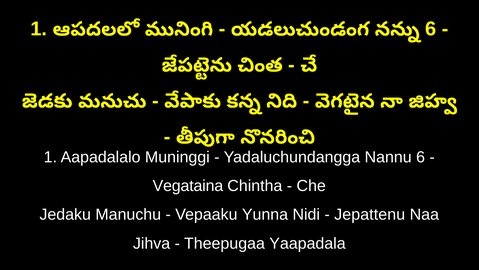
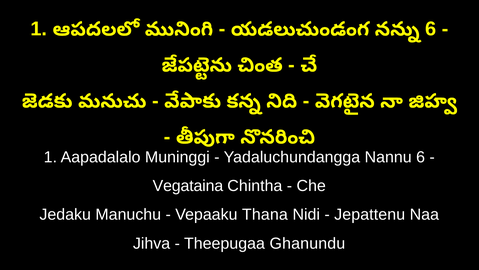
Yunna: Yunna -> Thana
Yaapadala: Yaapadala -> Ghanundu
